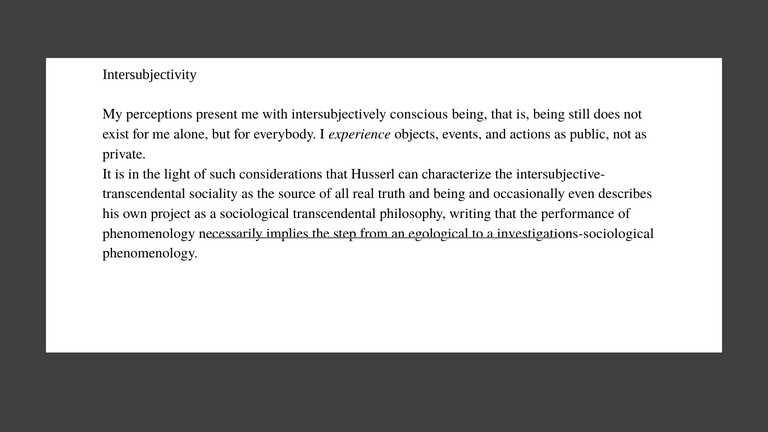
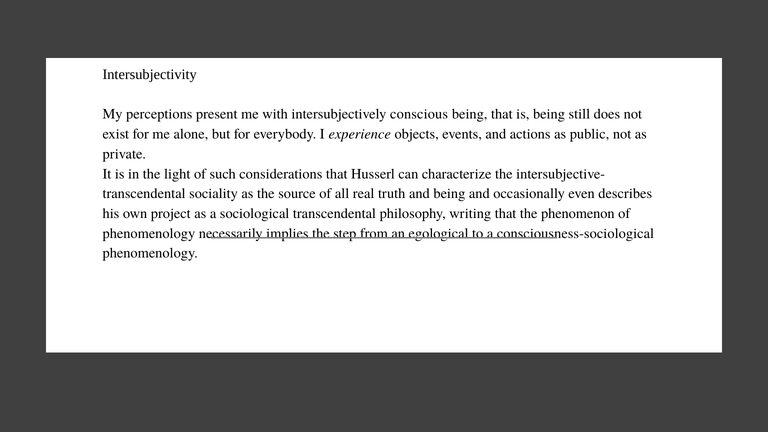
performance: performance -> phenomenon
investigations-sociological: investigations-sociological -> consciousness-sociological
